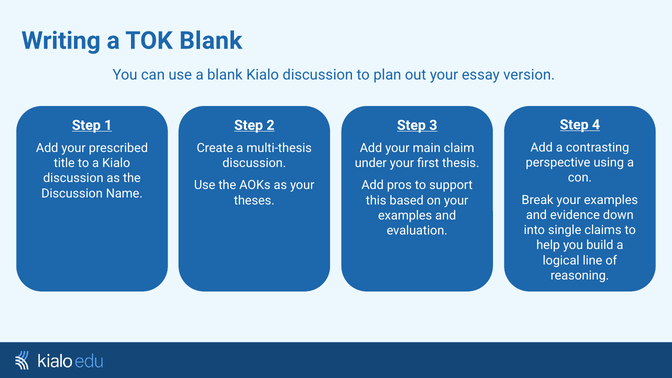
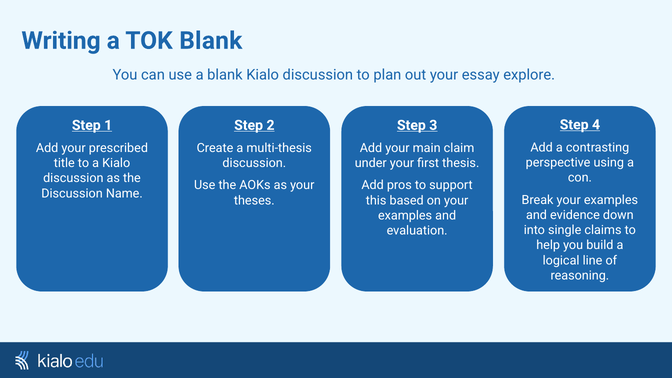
version: version -> explore
